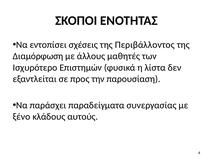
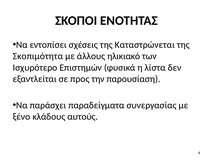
Περιβάλλοντος: Περιβάλλοντος -> Καταστρώνεται
Διαμόρφωση: Διαμόρφωση -> Σκοπιμότητα
μαθητές: μαθητές -> ηλικιακό
